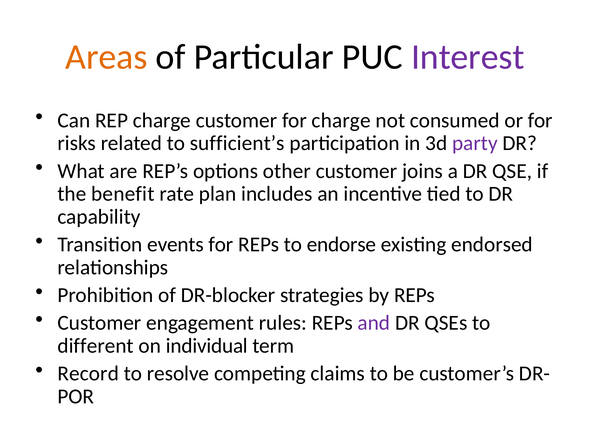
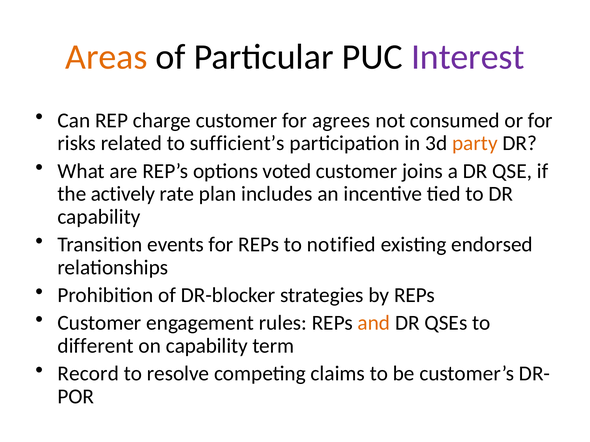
for charge: charge -> agrees
party colour: purple -> orange
other: other -> voted
benefit: benefit -> actively
endorse: endorse -> notified
and colour: purple -> orange
on individual: individual -> capability
